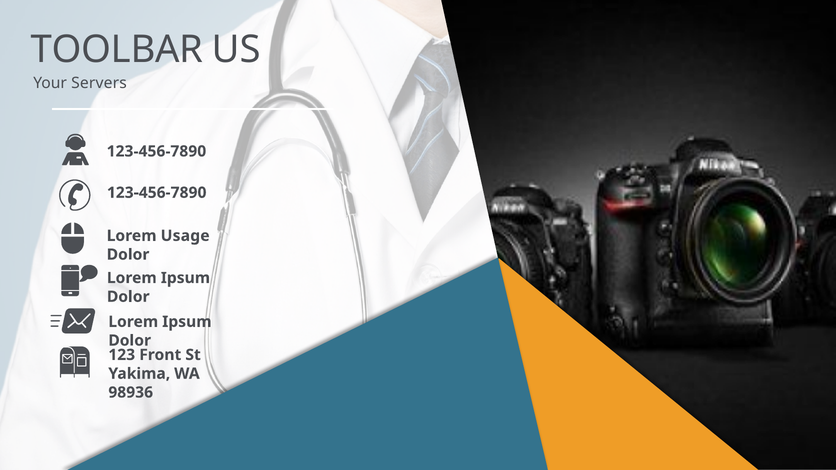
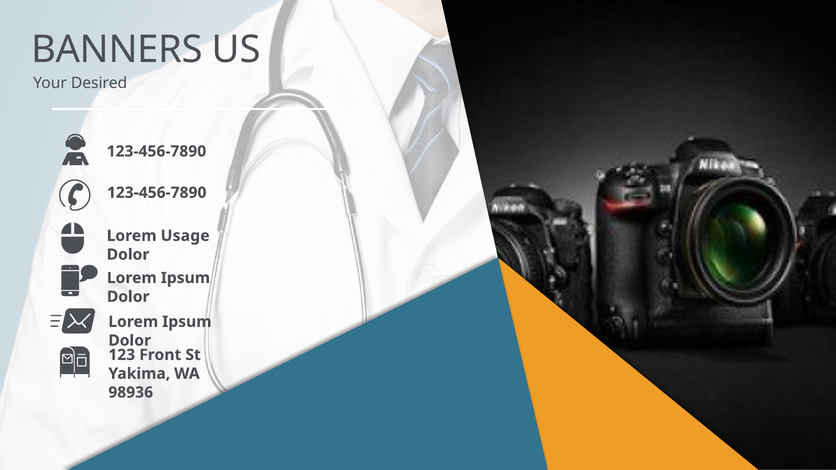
TOOLBAR: TOOLBAR -> BANNERS
Servers: Servers -> Desired
